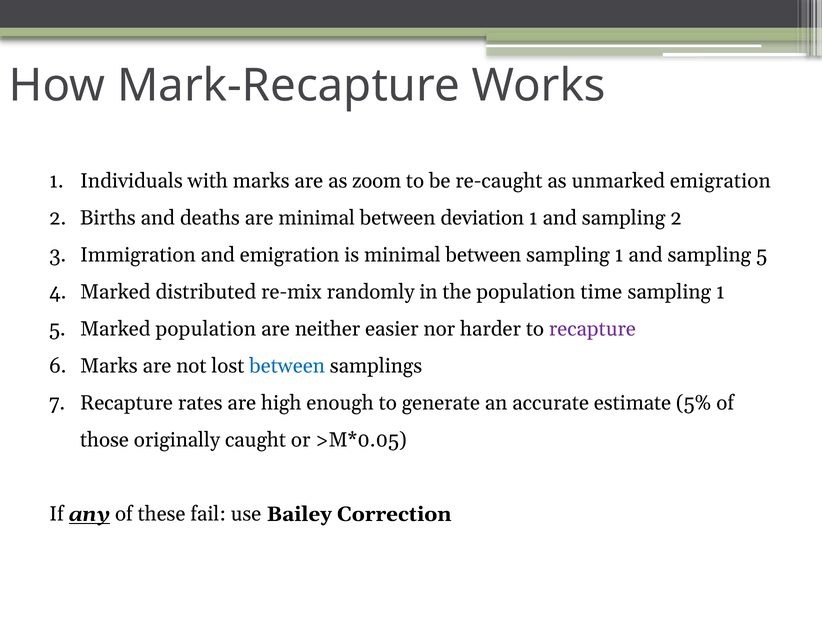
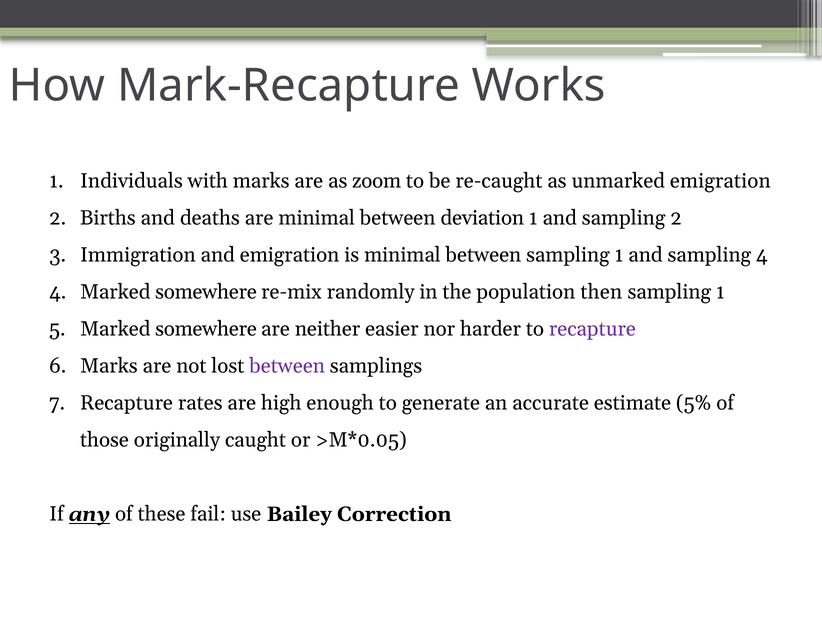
sampling 5: 5 -> 4
distributed at (206, 292): distributed -> somewhere
time: time -> then
population at (206, 329): population -> somewhere
between at (287, 366) colour: blue -> purple
